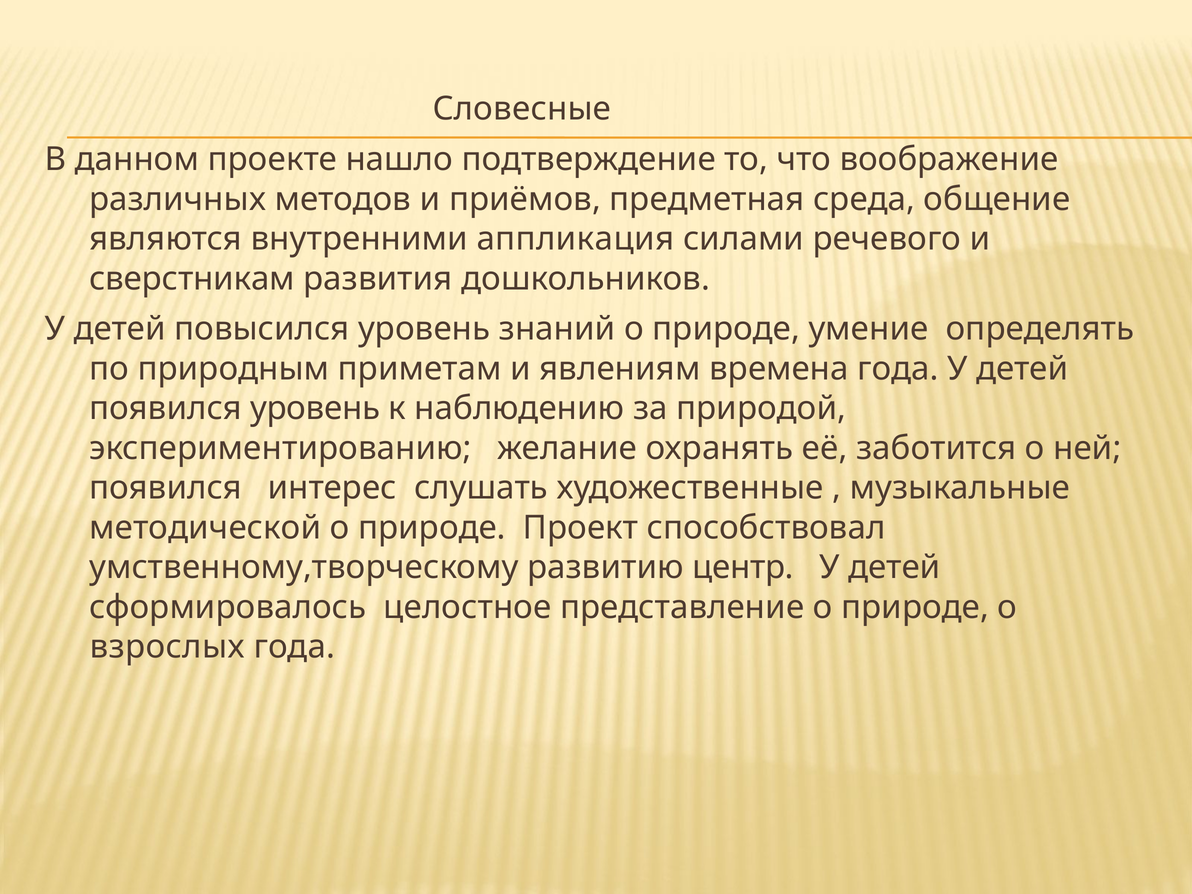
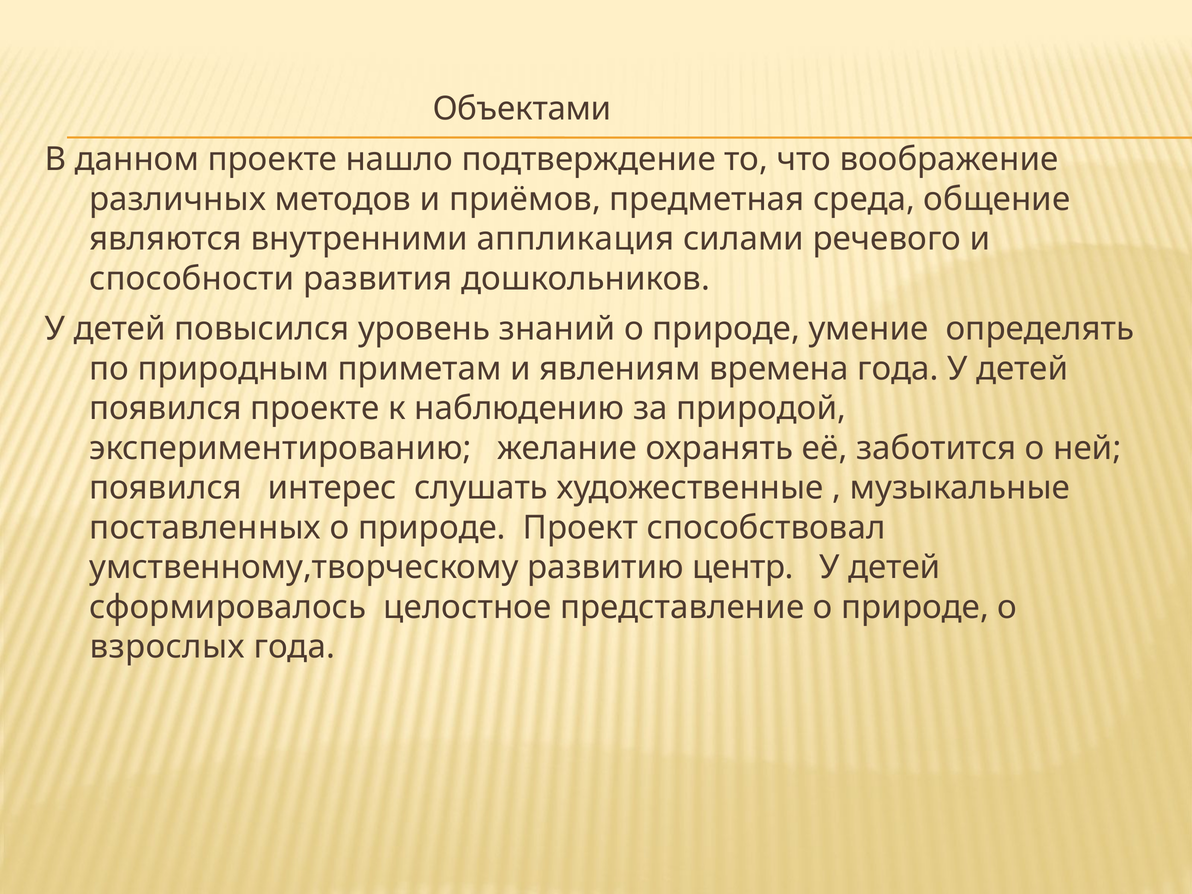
Словесные: Словесные -> Объектами
сверстникам: сверстникам -> способности
появился уровень: уровень -> проекте
методической: методической -> поставленных
